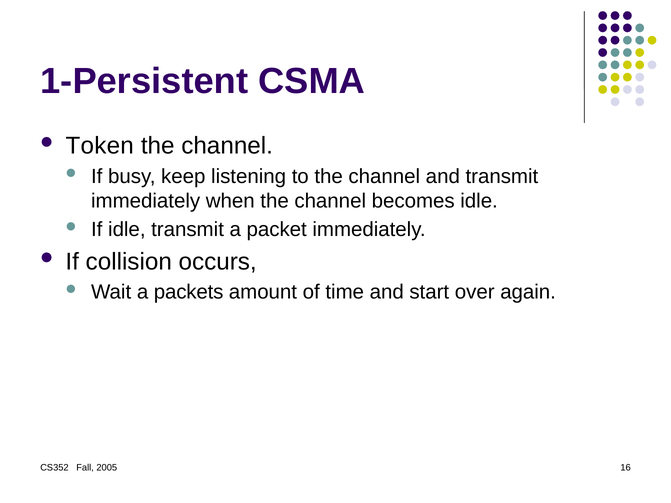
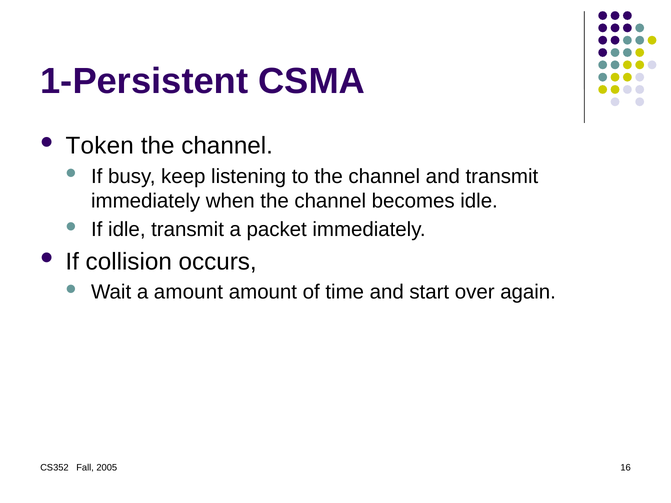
a packets: packets -> amount
